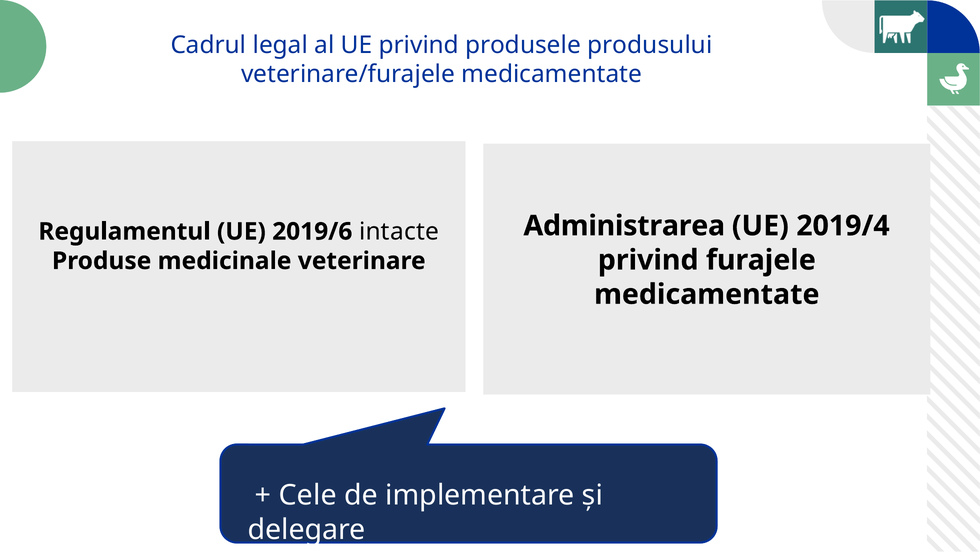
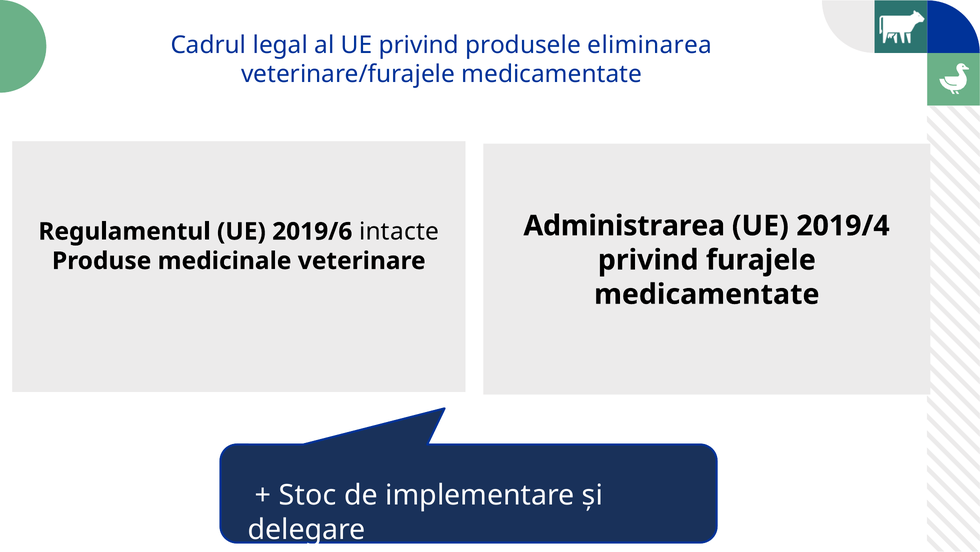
produsului: produsului -> eliminarea
Cele: Cele -> Stoc
